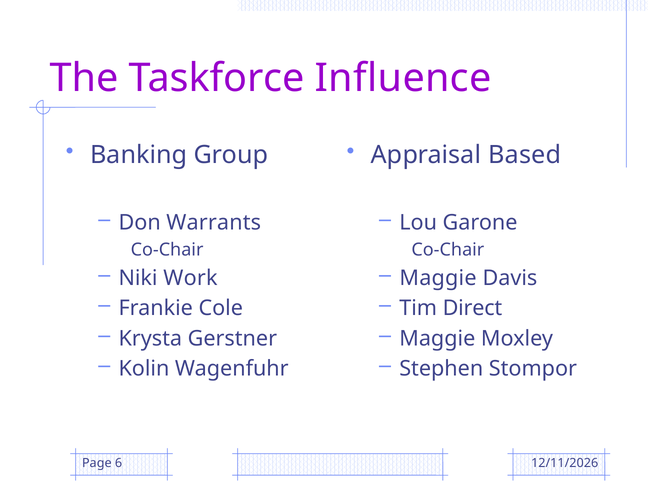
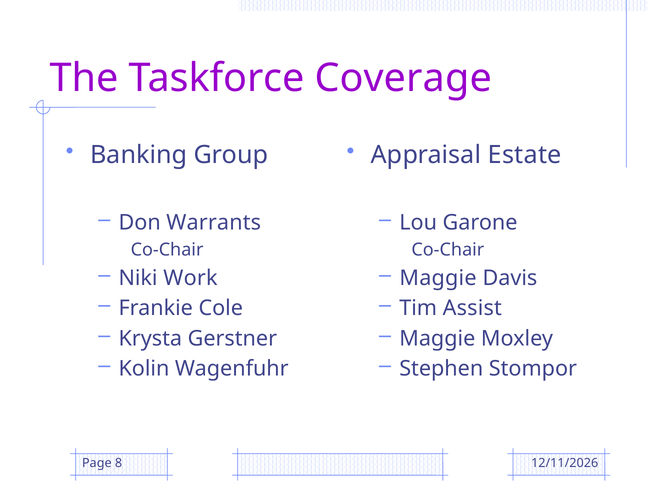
Influence: Influence -> Coverage
Based: Based -> Estate
Direct: Direct -> Assist
6: 6 -> 8
